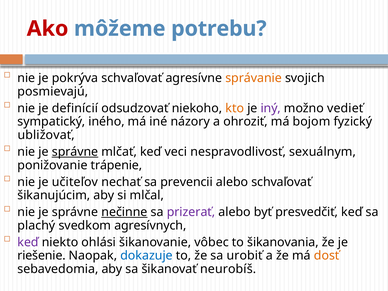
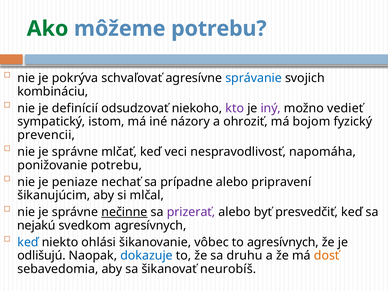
Ako colour: red -> green
správanie colour: orange -> blue
posmievajú: posmievajú -> kombináciu
kto colour: orange -> purple
iného: iného -> istom
ubližovať: ubližovať -> prevencii
správne at (75, 152) underline: present -> none
sexuálnym: sexuálnym -> napomáha
ponižovanie trápenie: trápenie -> potrebu
učiteľov: učiteľov -> peniaze
prevencii: prevencii -> prípadne
alebo schvaľovať: schvaľovať -> pripravení
plachý: plachý -> nejakú
keď at (28, 242) colour: purple -> blue
to šikanovania: šikanovania -> agresívnych
riešenie: riešenie -> odlišujú
urobiť: urobiť -> druhu
